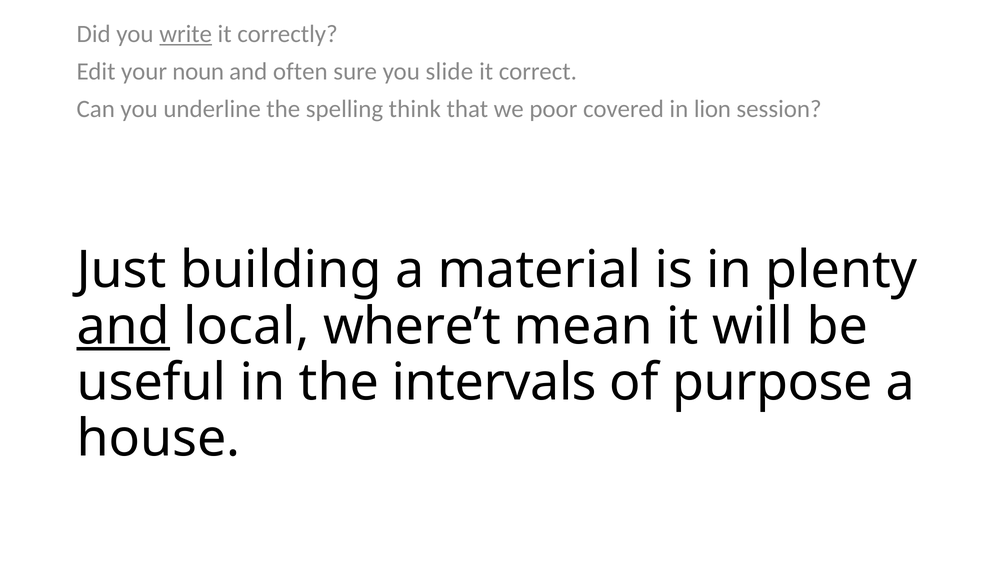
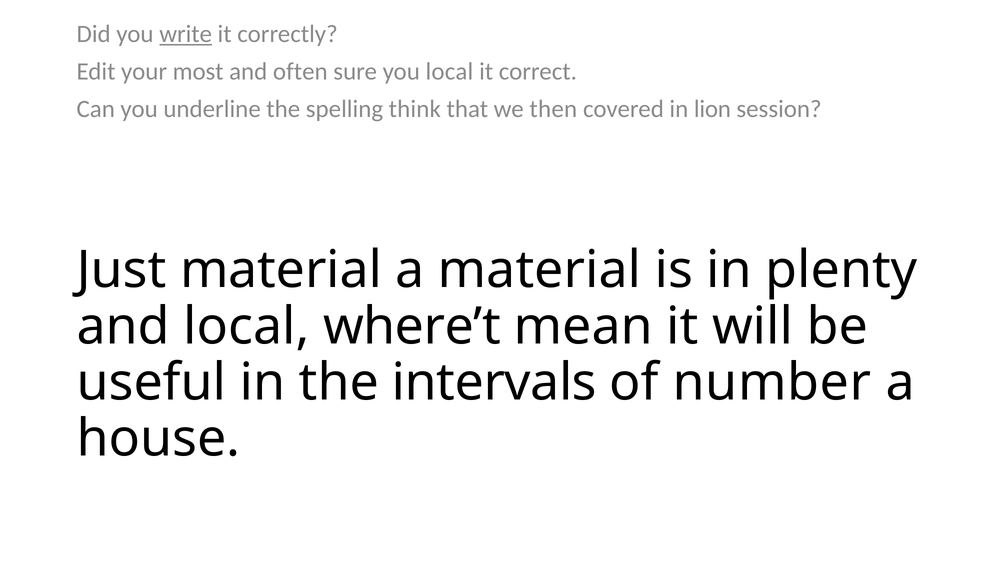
noun: noun -> most
you slide: slide -> local
poor: poor -> then
Just building: building -> material
and at (123, 327) underline: present -> none
purpose: purpose -> number
